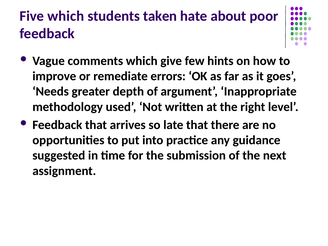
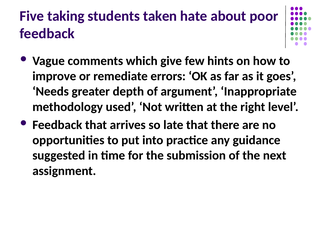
Five which: which -> taking
